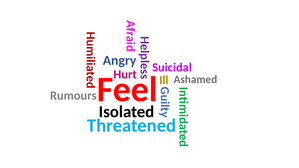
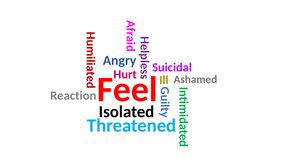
Rumours: Rumours -> Reaction
